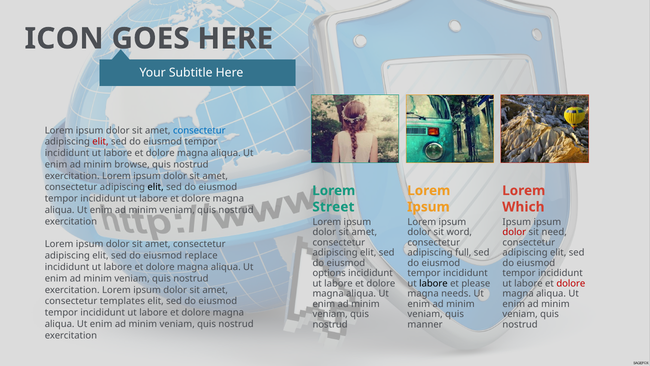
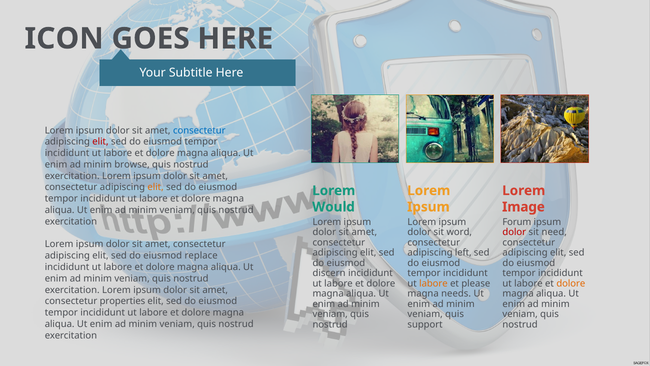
elit at (156, 187) colour: black -> orange
Street: Street -> Would
Which: Which -> Image
Ipsum at (517, 222): Ipsum -> Forum
full: full -> left
options: options -> discern
labore at (433, 283) colour: black -> orange
dolore at (571, 283) colour: red -> orange
templates: templates -> properties
manner: manner -> support
